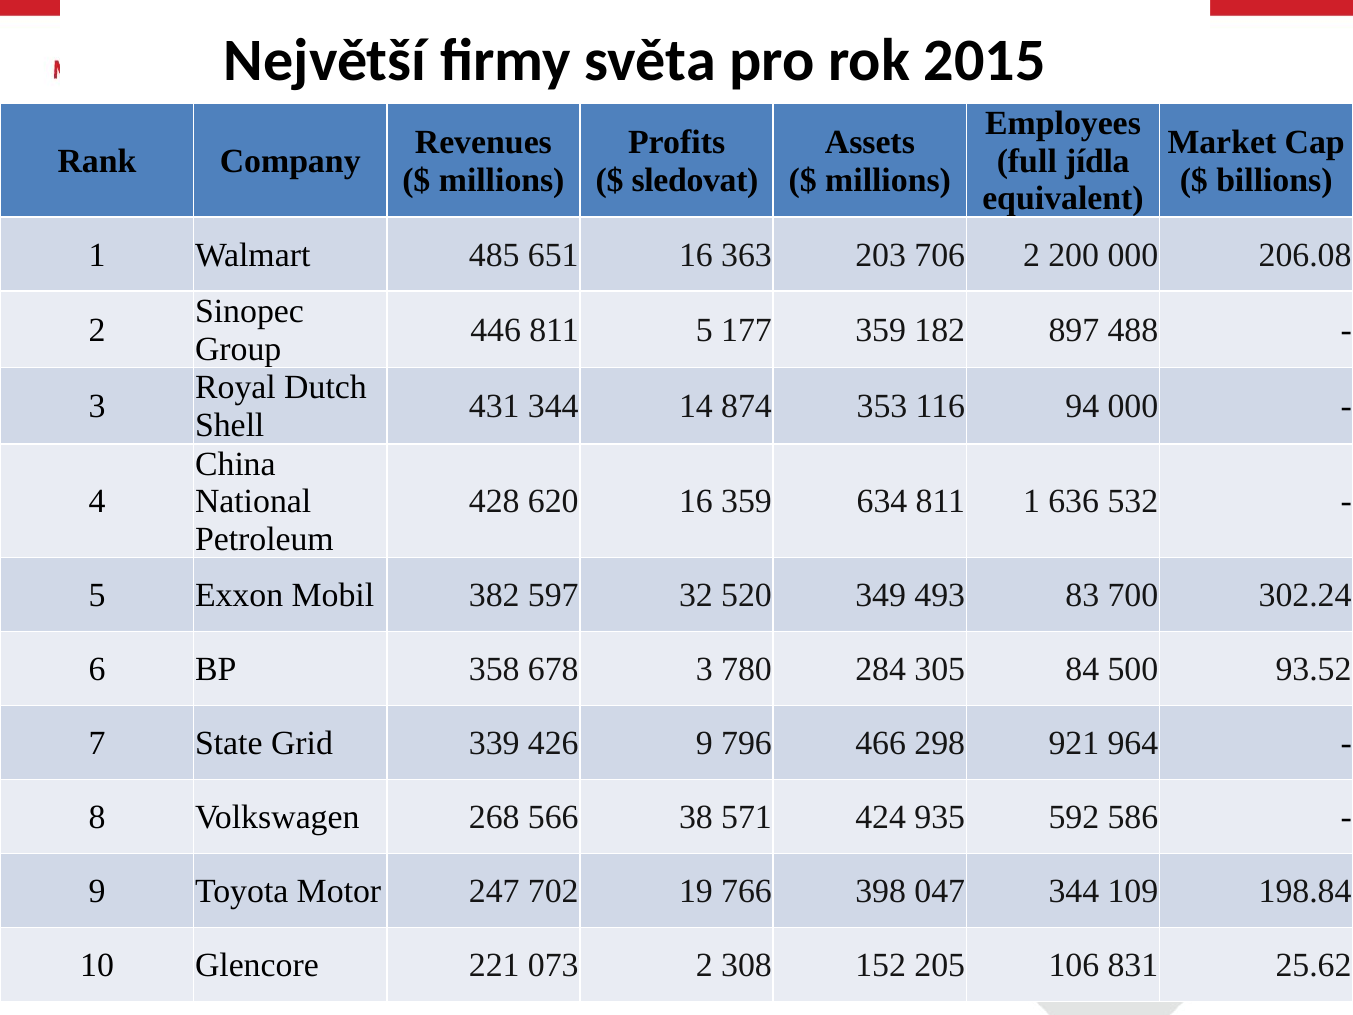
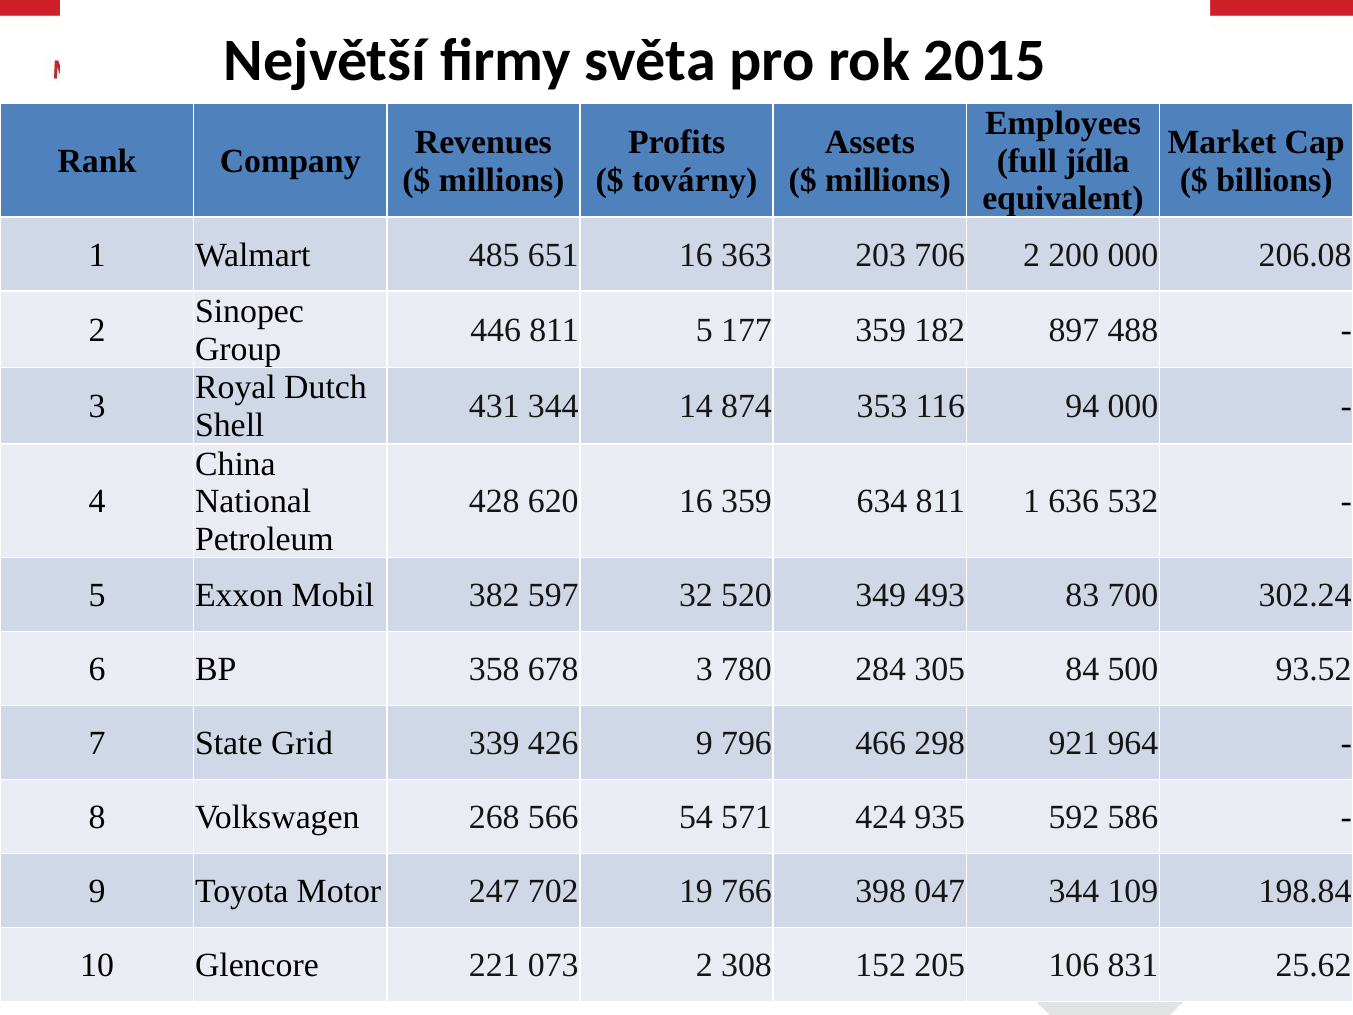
sledovat: sledovat -> továrny
38: 38 -> 54
